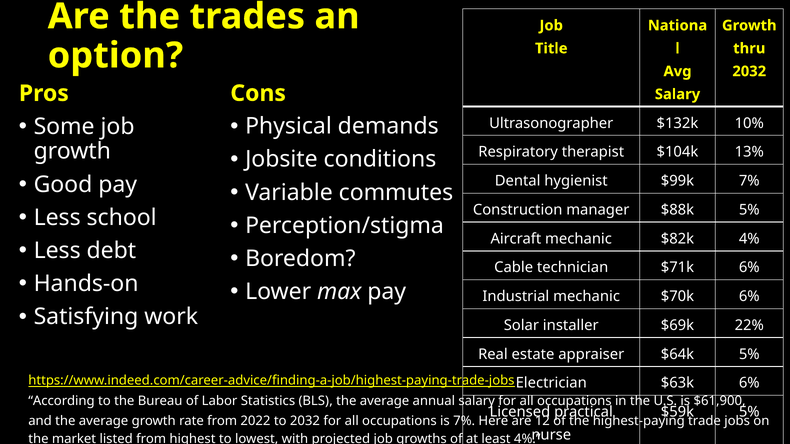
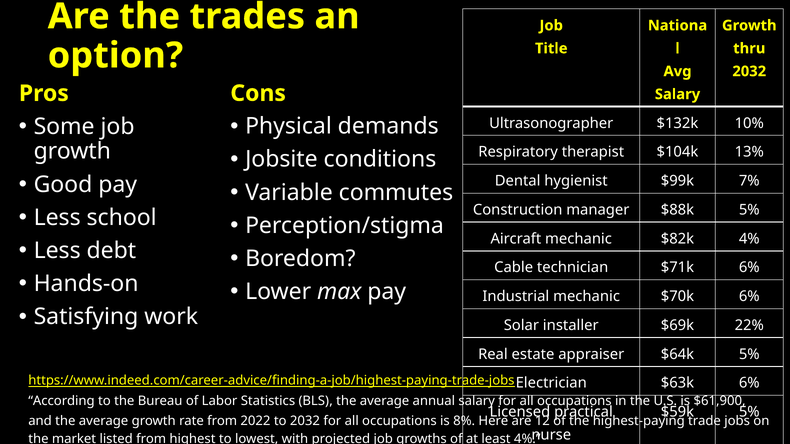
is 7%: 7% -> 8%
